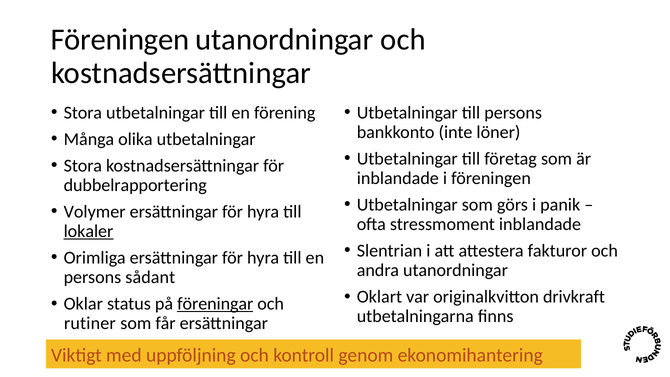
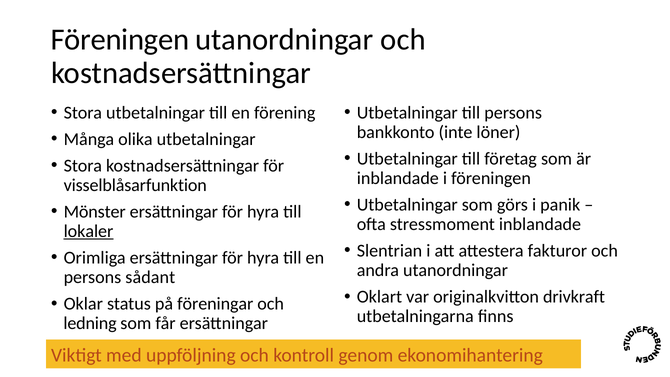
dubbelrapportering: dubbelrapportering -> visselblåsarfunktion
Volymer: Volymer -> Mönster
föreningar underline: present -> none
rutiner: rutiner -> ledning
